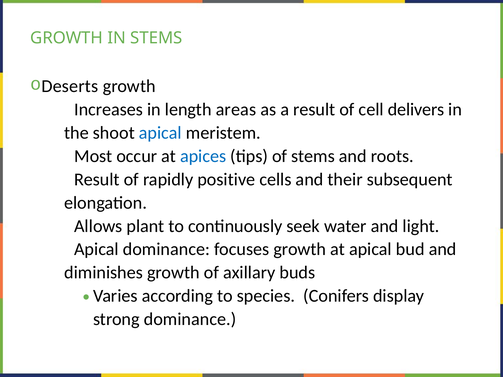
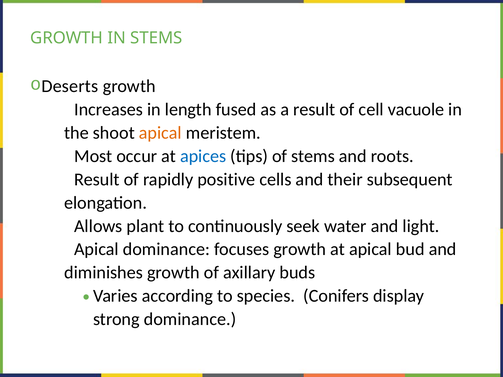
areas: areas -> fused
delivers: delivers -> vacuole
apical at (160, 133) colour: blue -> orange
